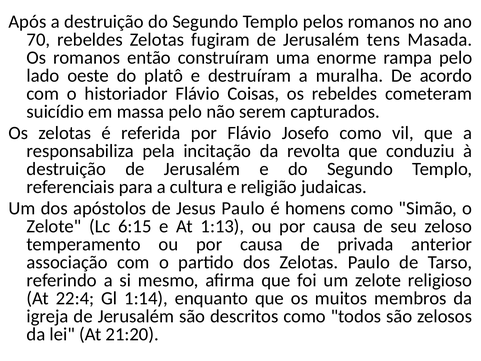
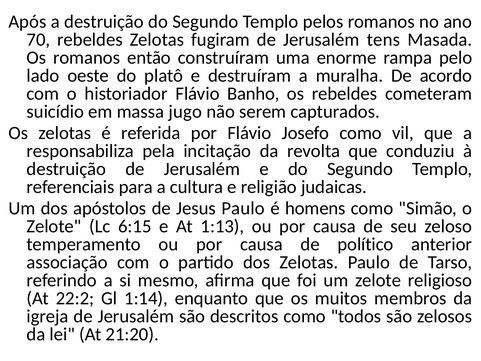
Coisas: Coisas -> Banho
massa pelo: pelo -> jugo
privada: privada -> político
22:4: 22:4 -> 22:2
